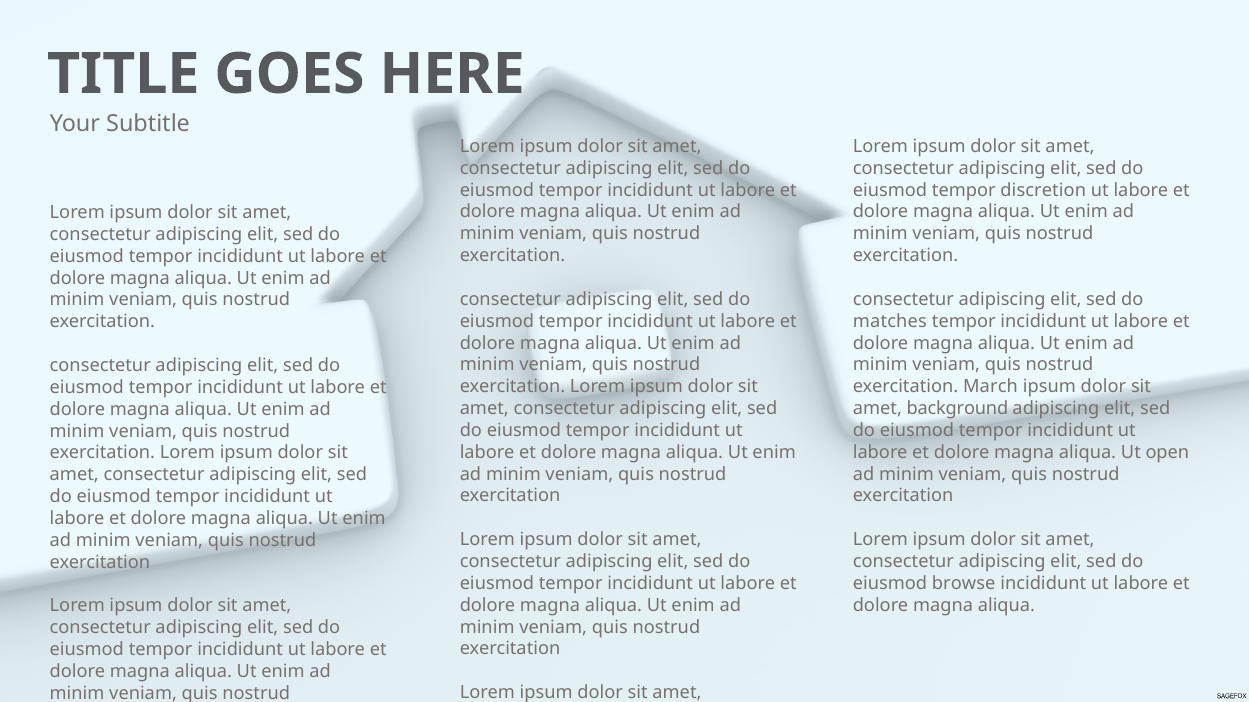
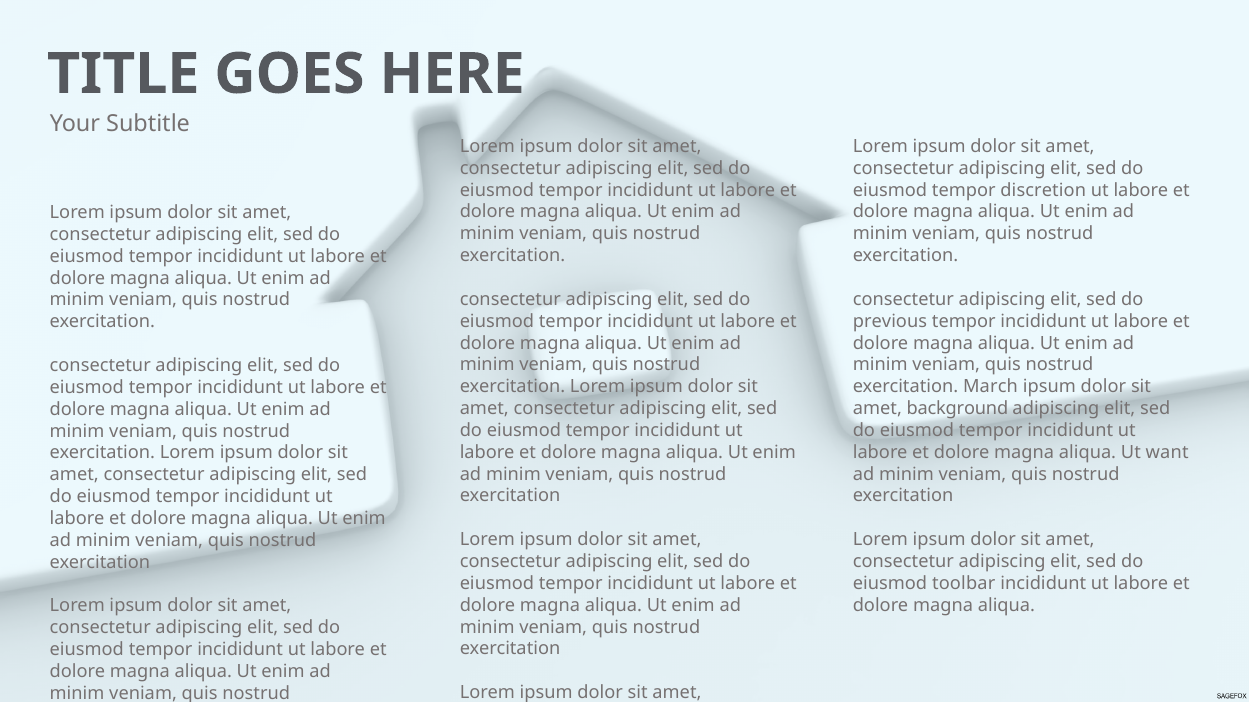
matches: matches -> previous
open: open -> want
browse: browse -> toolbar
